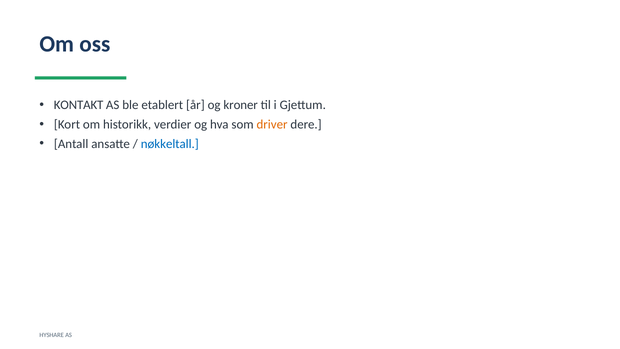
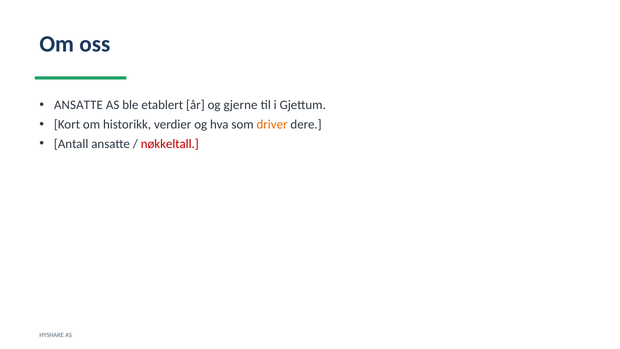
KONTAKT at (79, 105): KONTAKT -> ANSATTE
kroner: kroner -> gjerne
nøkkeltall colour: blue -> red
